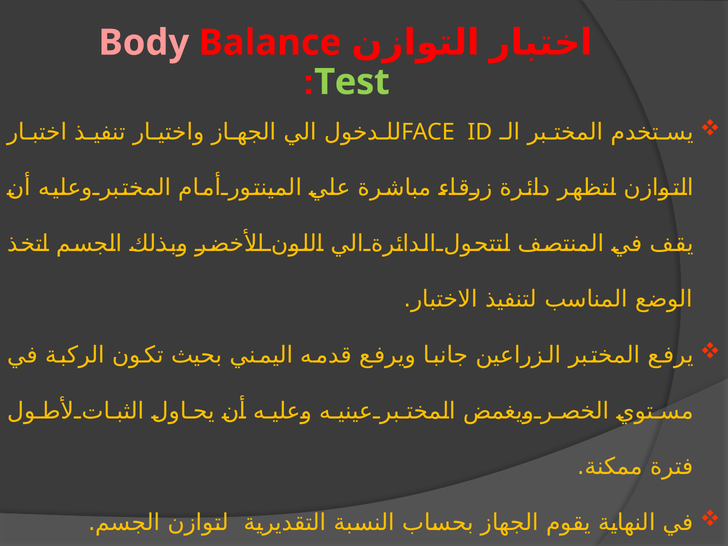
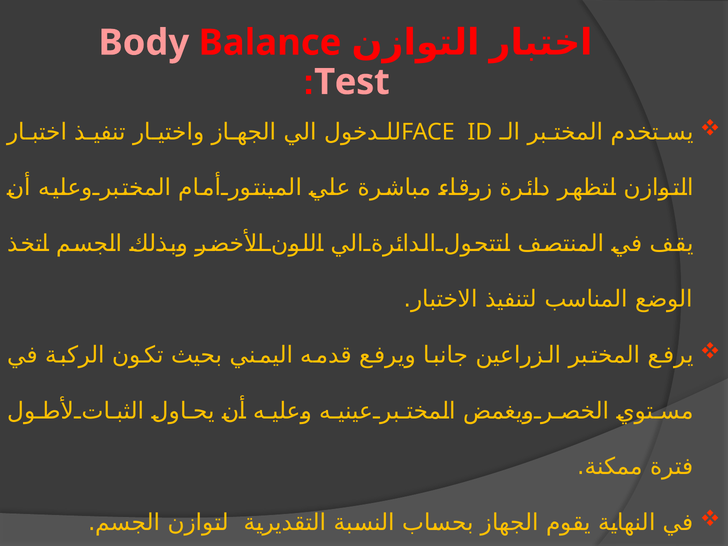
Test colour: light green -> pink
